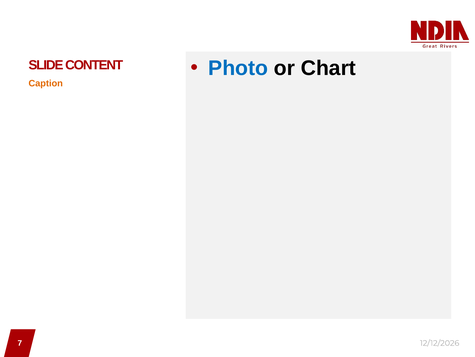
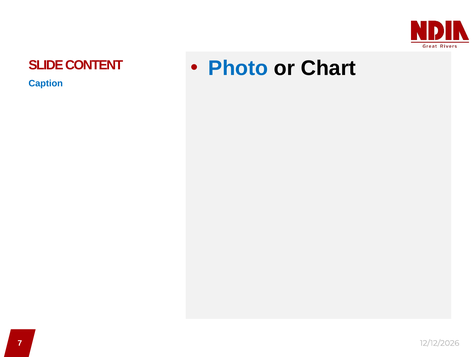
Caption colour: orange -> blue
